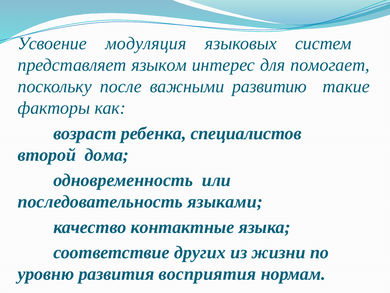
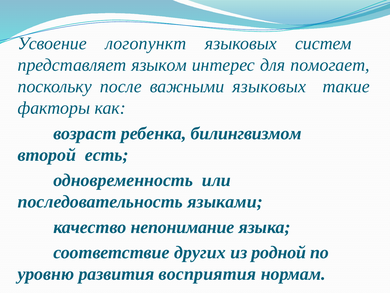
модуляция: модуляция -> логопункт
важными развитию: развитию -> языковых
специалистов: специалистов -> билингвизмом
дома: дома -> есть
контактные: контактные -> непонимание
жизни: жизни -> родной
